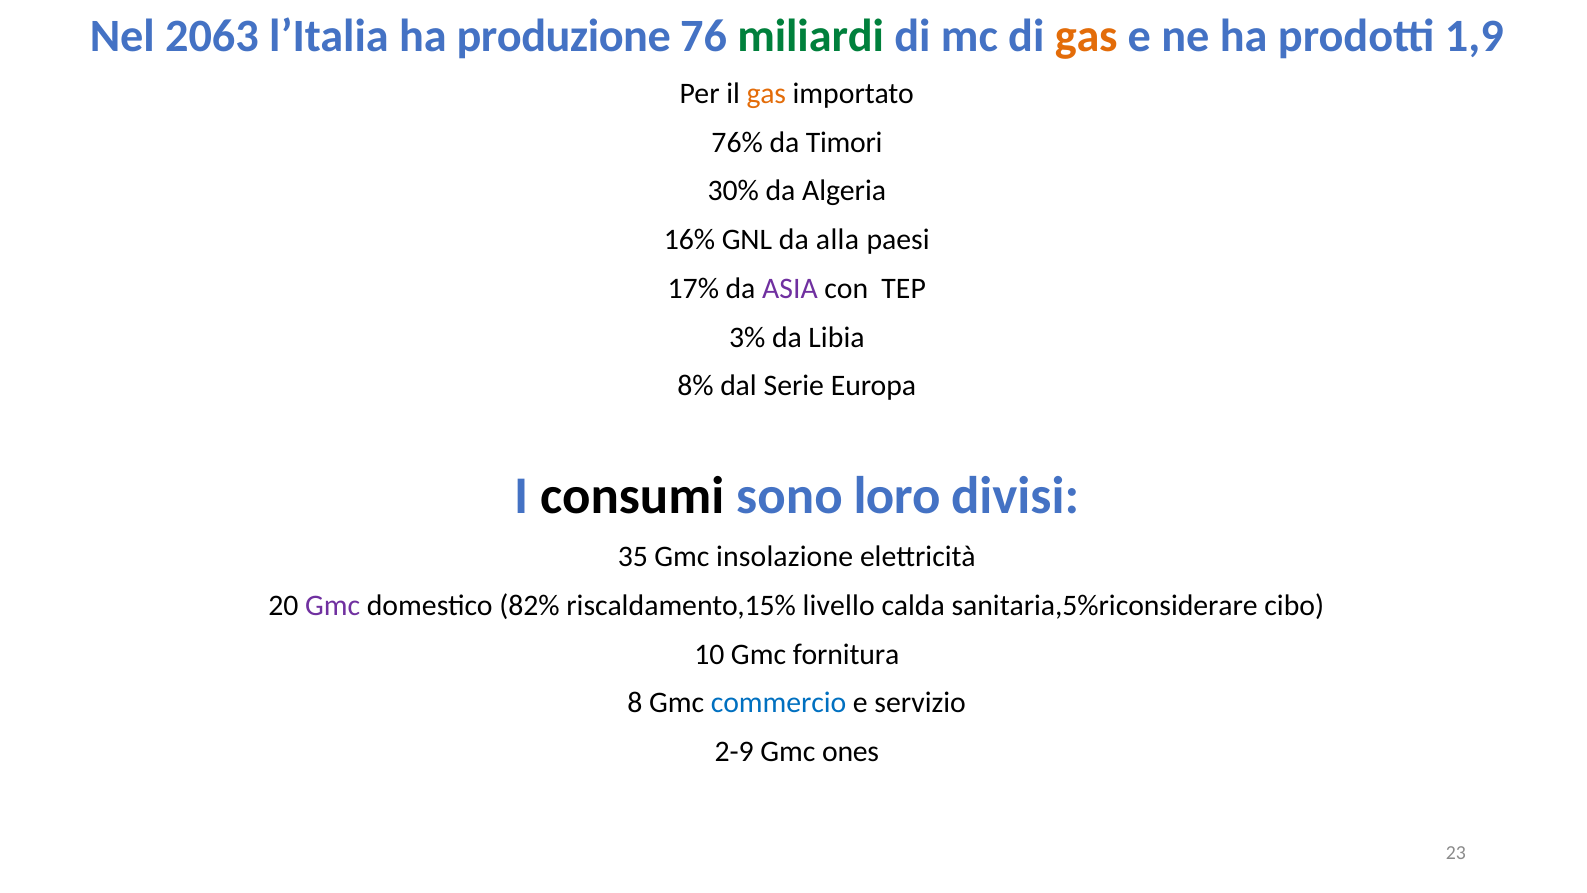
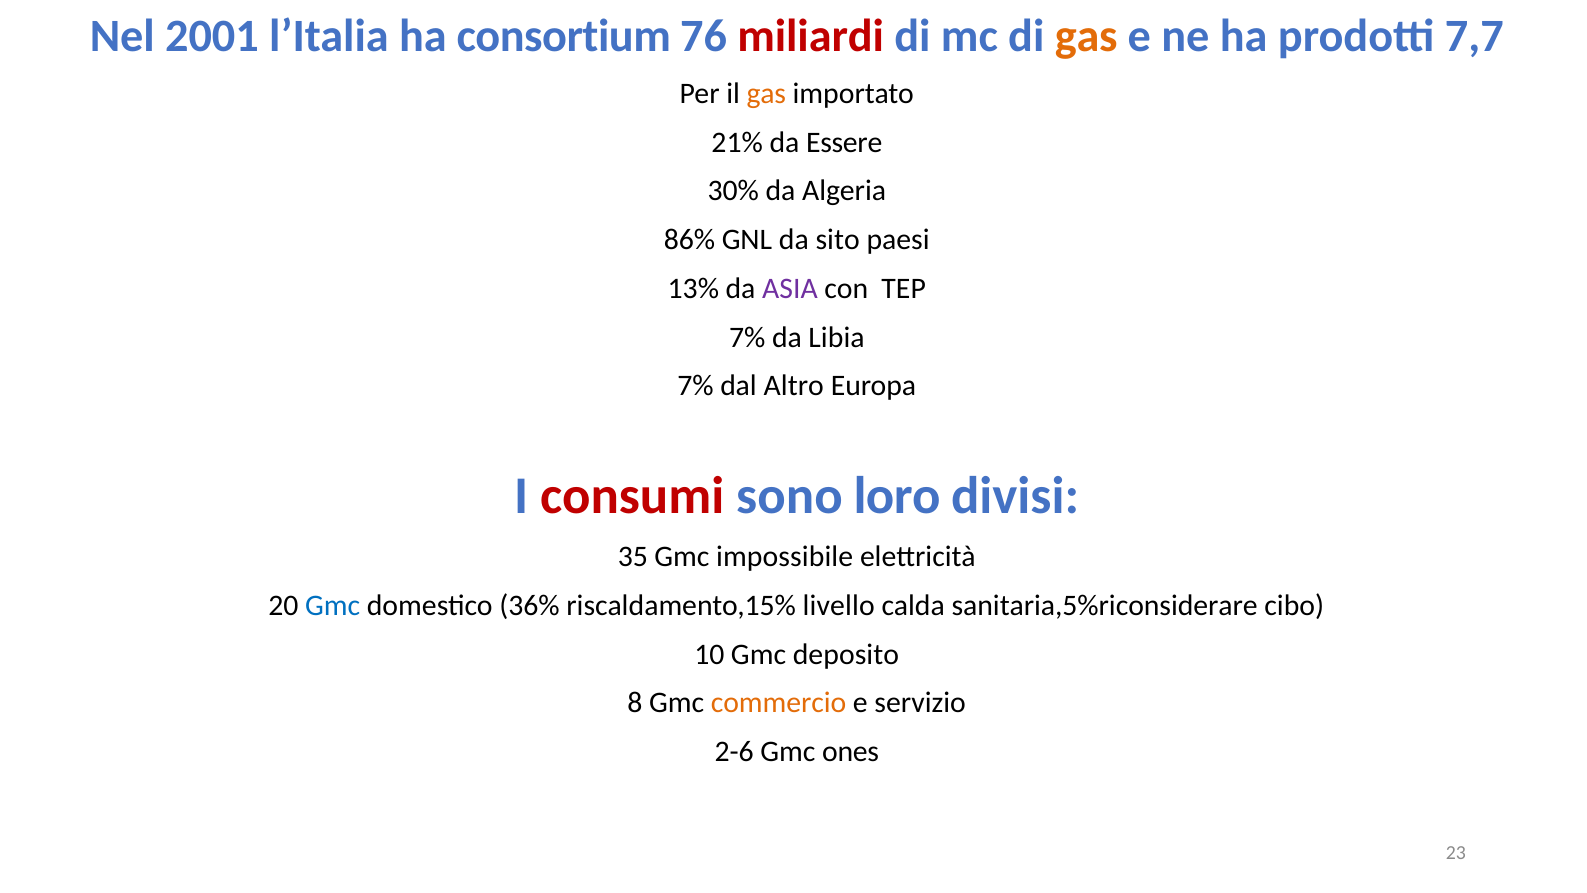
2063: 2063 -> 2001
produzione: produzione -> consortium
miliardi colour: green -> red
1,9: 1,9 -> 7,7
76%: 76% -> 21%
Timori: Timori -> Essere
16%: 16% -> 86%
alla: alla -> sito
17%: 17% -> 13%
3% at (747, 337): 3% -> 7%
8% at (695, 386): 8% -> 7%
Serie: Serie -> Altro
consumi colour: black -> red
insolazione: insolazione -> impossibile
Gmc at (333, 606) colour: purple -> blue
82%: 82% -> 36%
fornitura: fornitura -> deposito
commercio colour: blue -> orange
2-9: 2-9 -> 2-6
